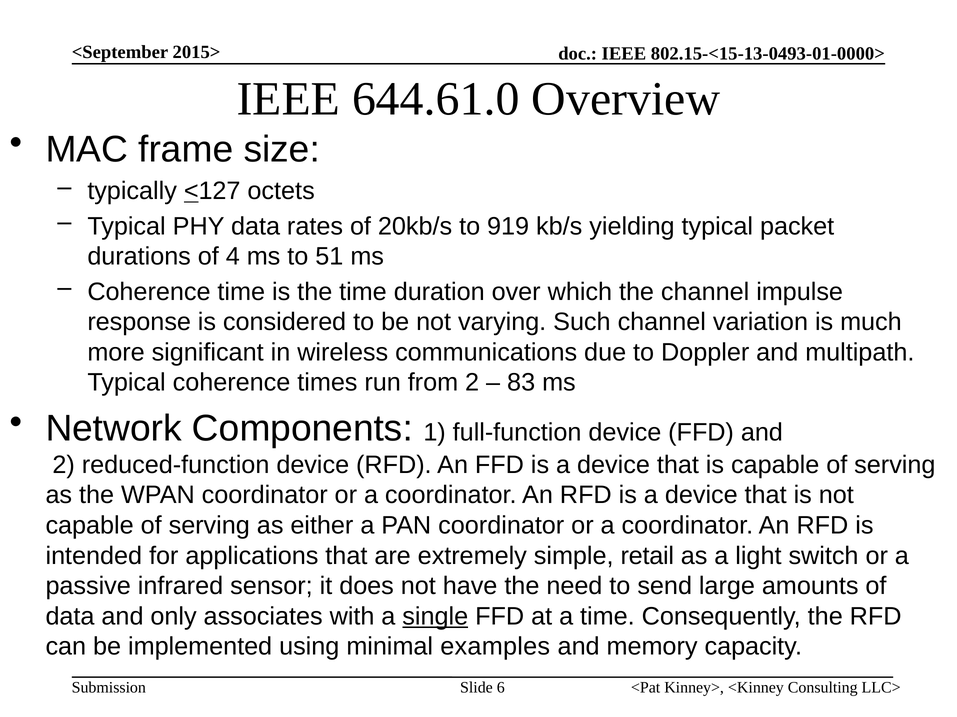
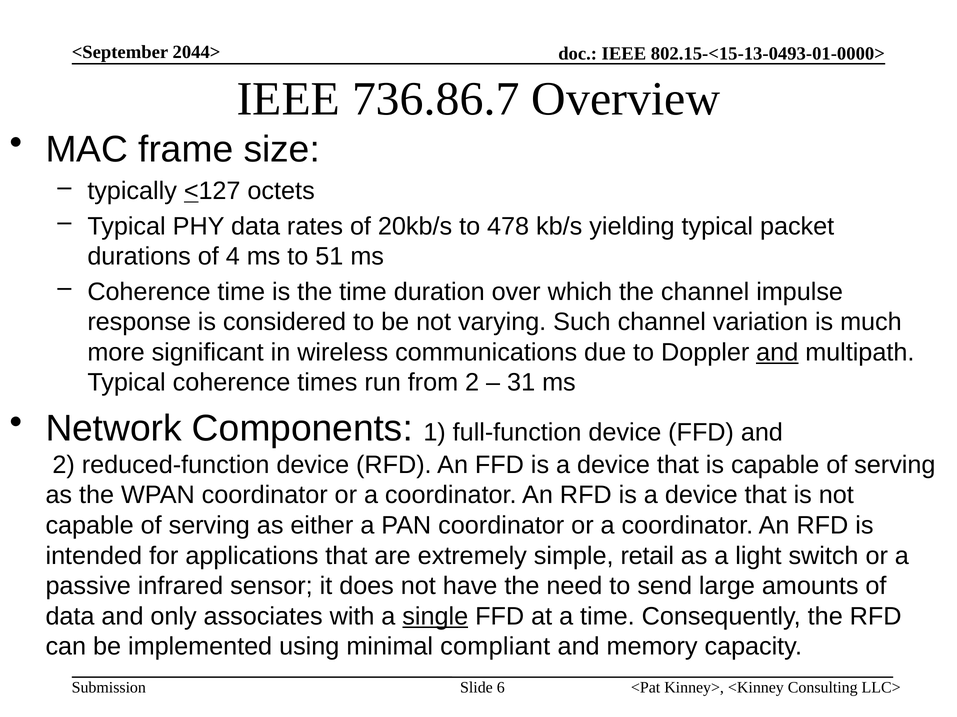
2015>: 2015> -> 2044>
644.61.0: 644.61.0 -> 736.86.7
919: 919 -> 478
and at (777, 353) underline: none -> present
83: 83 -> 31
examples: examples -> compliant
